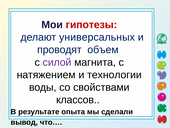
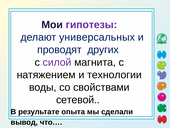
гипотезы colour: red -> purple
объем: объем -> других
классов: классов -> сетевой
